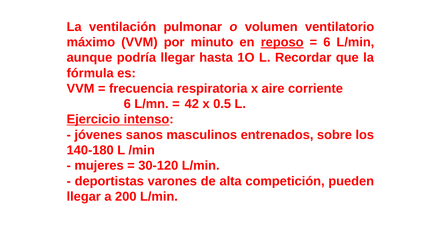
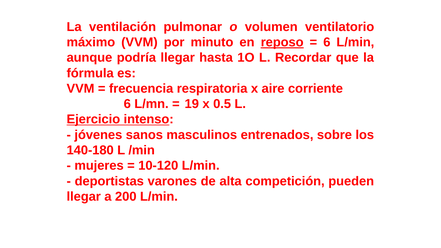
42: 42 -> 19
30-120: 30-120 -> 10-120
